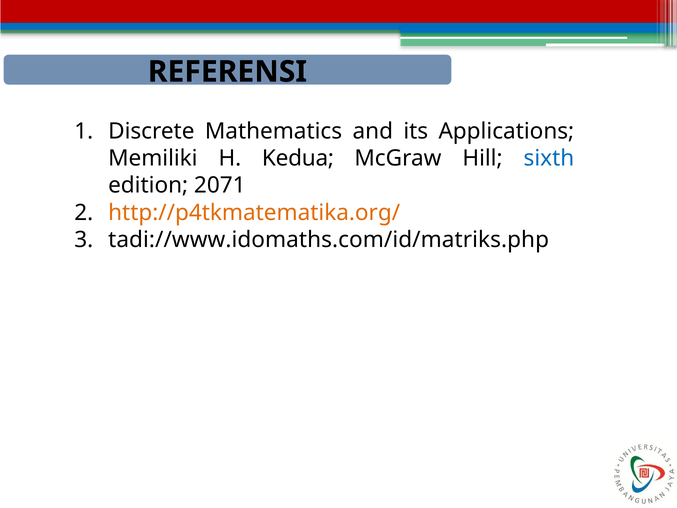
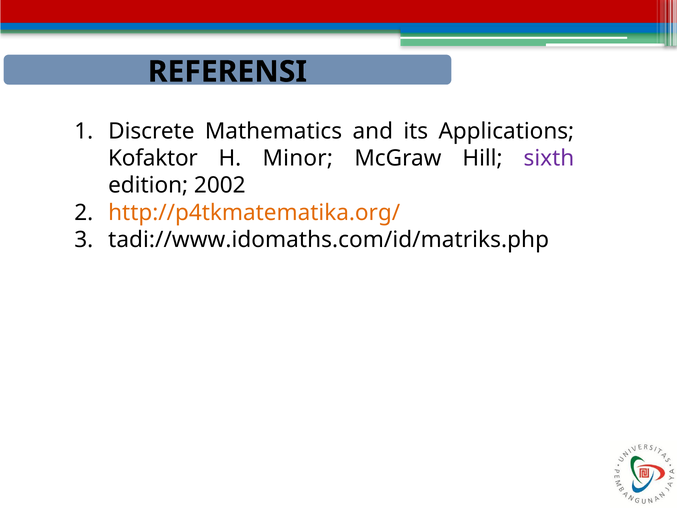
Memiliki: Memiliki -> Kofaktor
Kedua: Kedua -> Minor
sixth colour: blue -> purple
2071: 2071 -> 2002
